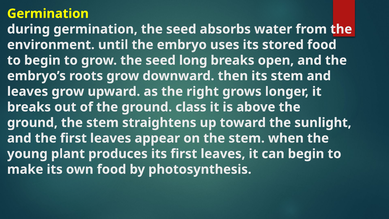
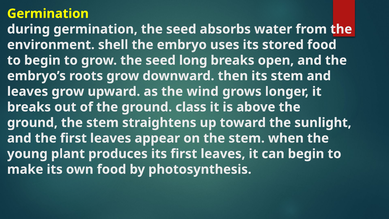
until: until -> shell
right: right -> wind
